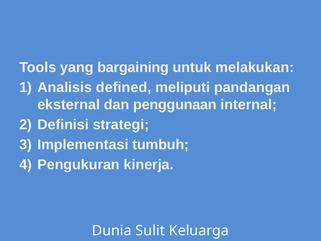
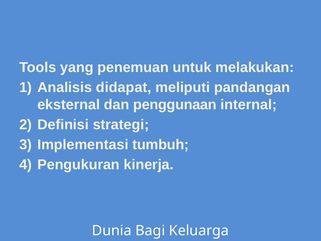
bargaining: bargaining -> penemuan
defined: defined -> didapat
Sulit: Sulit -> Bagi
